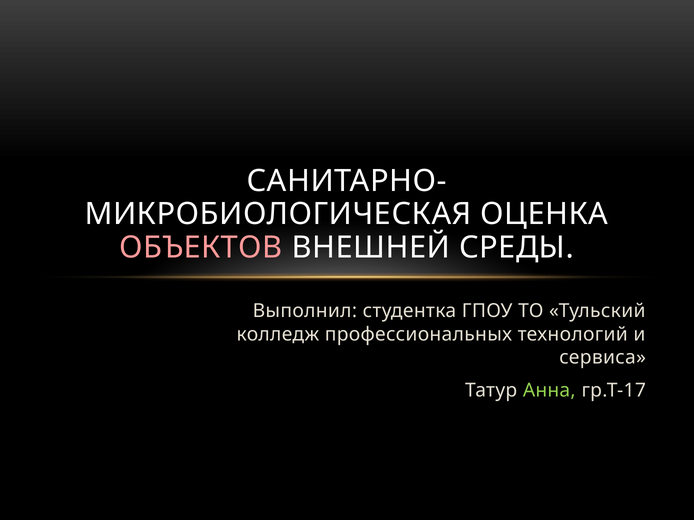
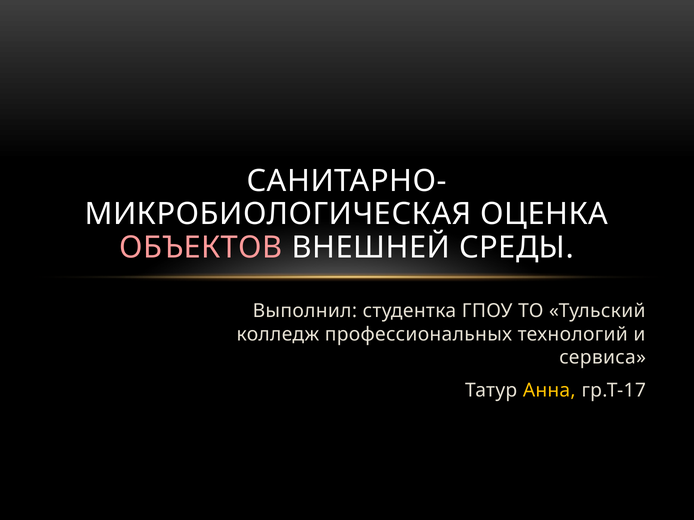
Анна colour: light green -> yellow
